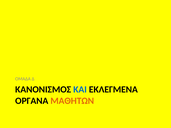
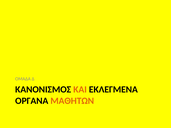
ΚΑΙ colour: blue -> orange
